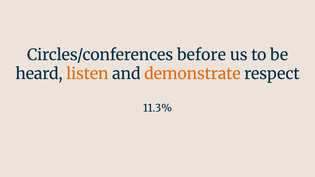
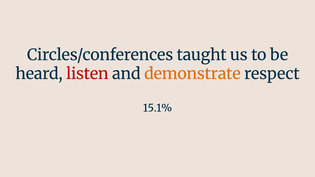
before: before -> taught
listen colour: orange -> red
11.3%: 11.3% -> 15.1%
